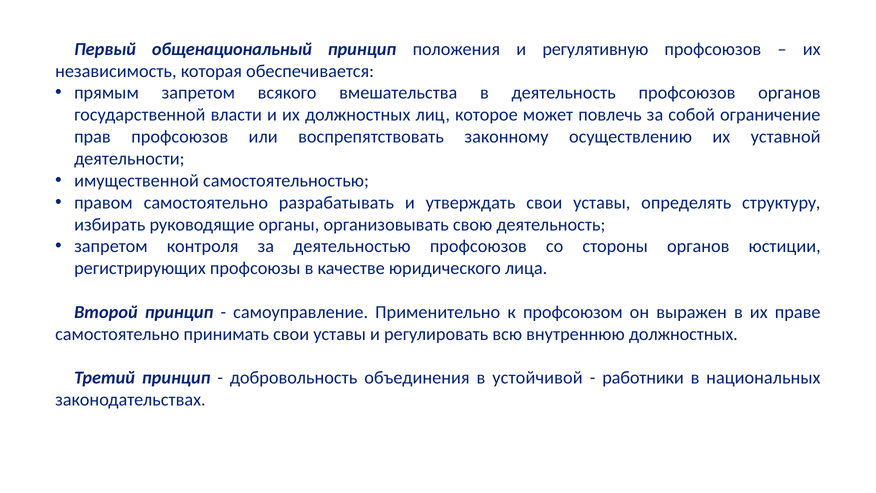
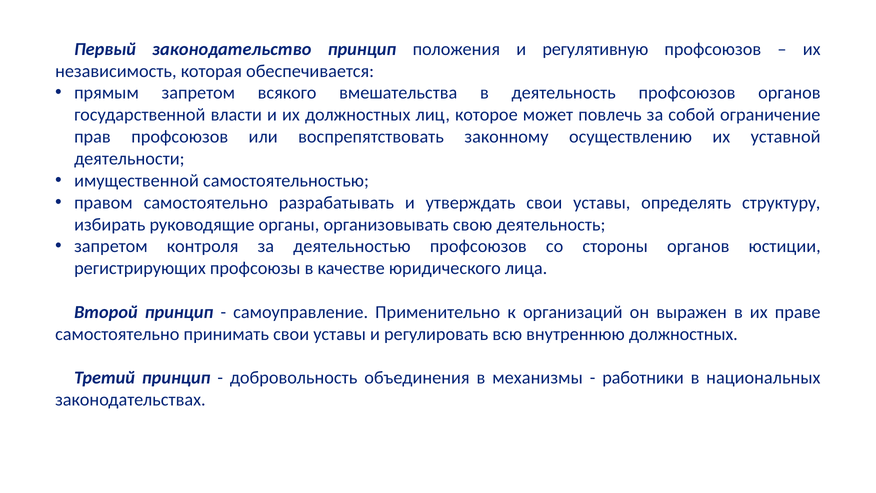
общенациональный: общенациональный -> законодательство
профсоюзом: профсоюзом -> организаций
устойчивой: устойчивой -> механизмы
